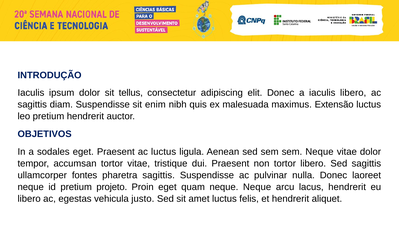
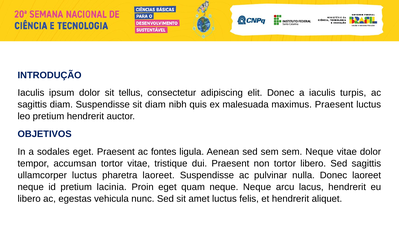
iaculis libero: libero -> turpis
sit enim: enim -> diam
maximus Extensão: Extensão -> Praesent
ac luctus: luctus -> fontes
ullamcorper fontes: fontes -> luctus
pharetra sagittis: sagittis -> laoreet
projeto: projeto -> lacinia
justo: justo -> nunc
